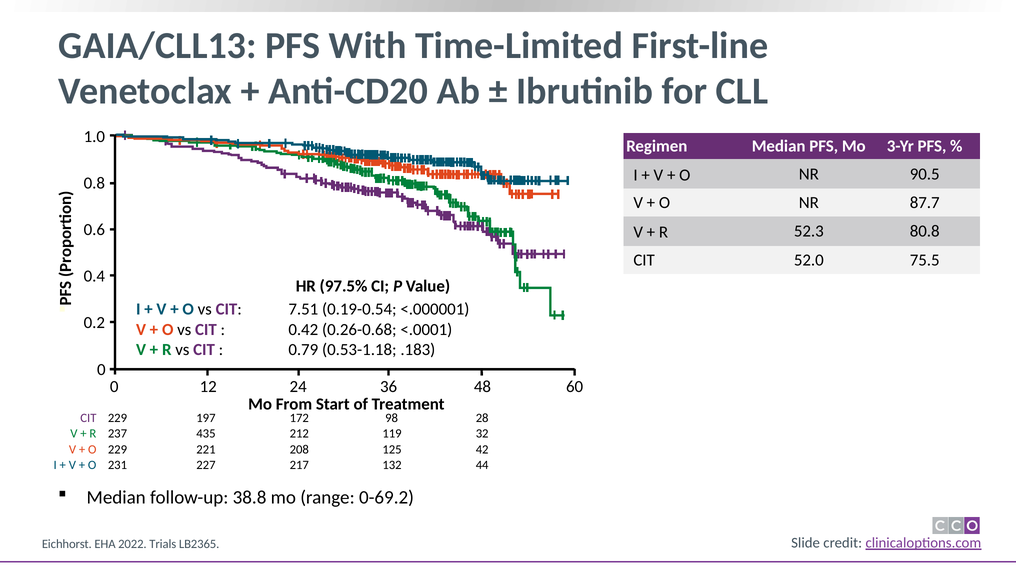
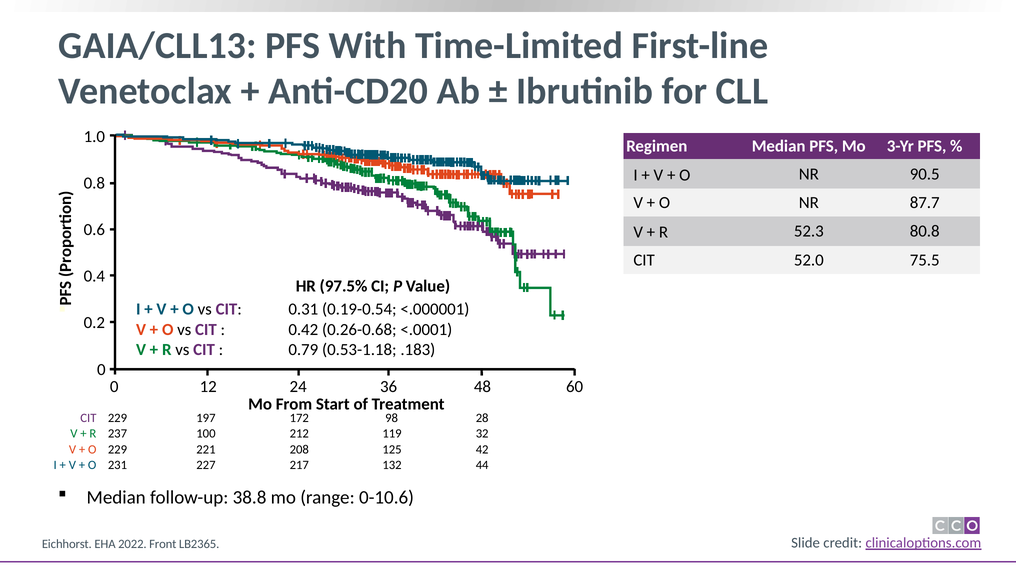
7.51: 7.51 -> 0.31
435: 435 -> 100
0-69.2: 0-69.2 -> 0-10.6
Trials: Trials -> Front
